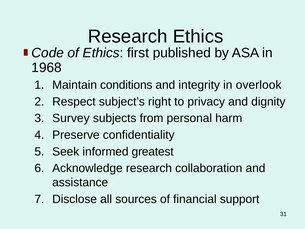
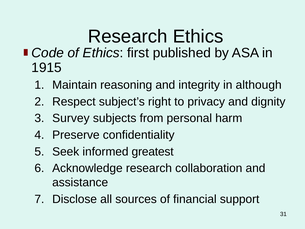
1968: 1968 -> 1915
conditions: conditions -> reasoning
overlook: overlook -> although
